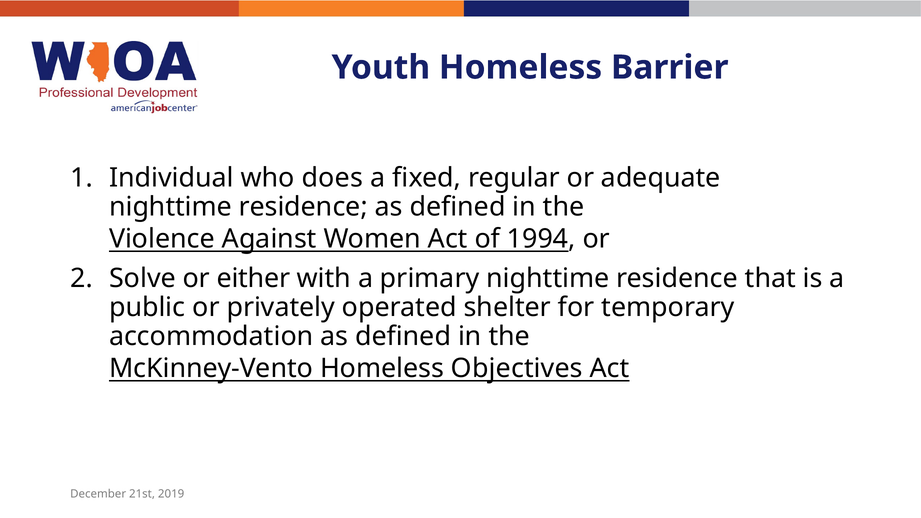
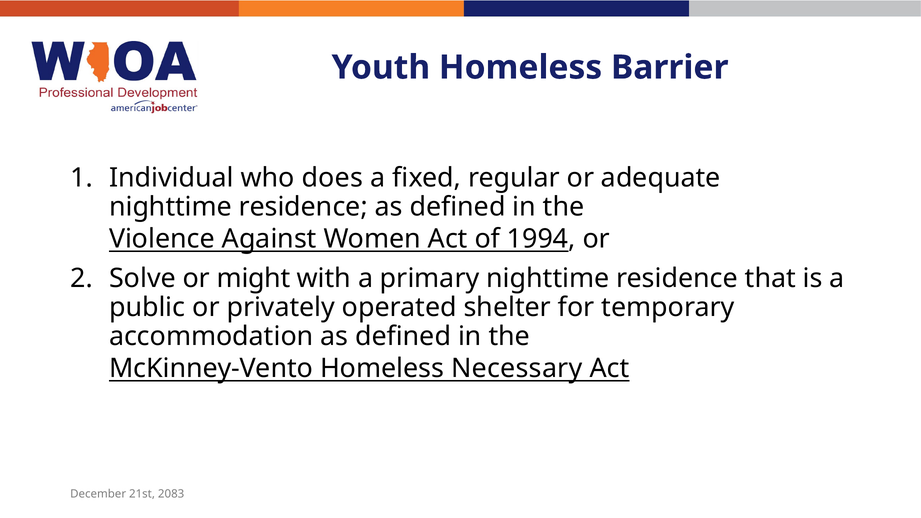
either: either -> might
Objectives: Objectives -> Necessary
2019: 2019 -> 2083
